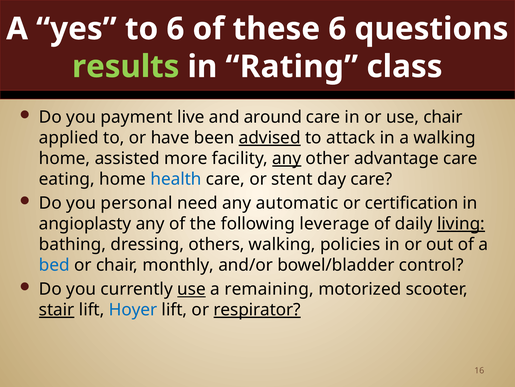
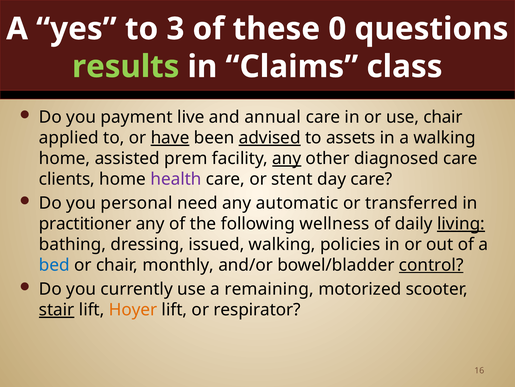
to 6: 6 -> 3
these 6: 6 -> 0
Rating: Rating -> Claims
around: around -> annual
have underline: none -> present
attack: attack -> assets
more: more -> prem
advantage: advantage -> diagnosed
eating: eating -> clients
health colour: blue -> purple
certification: certification -> transferred
angioplasty: angioplasty -> practitioner
leverage: leverage -> wellness
others: others -> issued
control underline: none -> present
use at (192, 289) underline: present -> none
Hoyer colour: blue -> orange
respirator underline: present -> none
